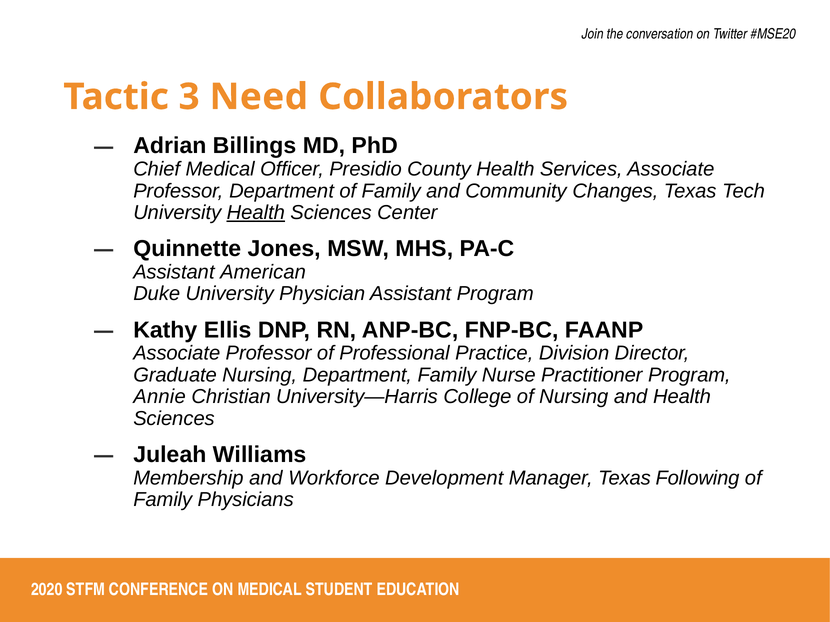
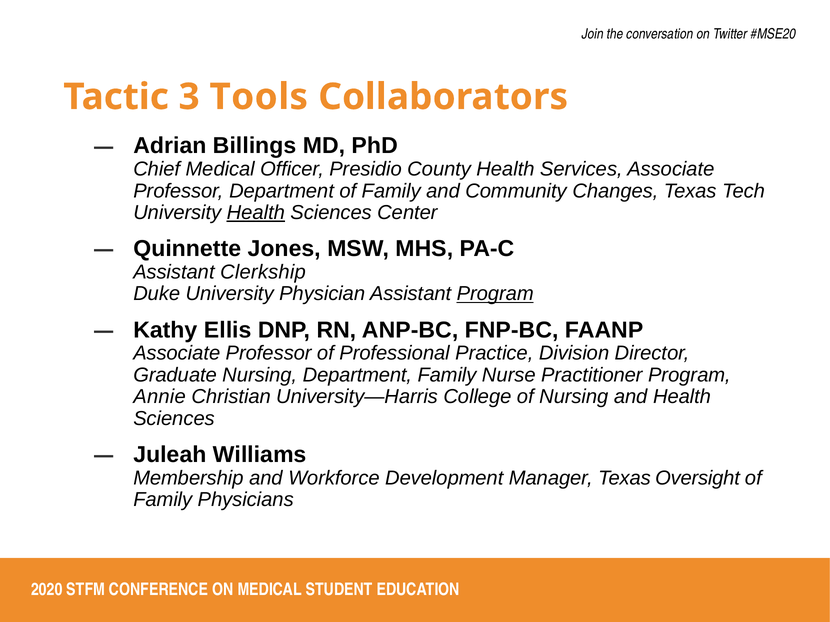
Need: Need -> Tools
American: American -> Clerkship
Program at (495, 294) underline: none -> present
Following: Following -> Oversight
